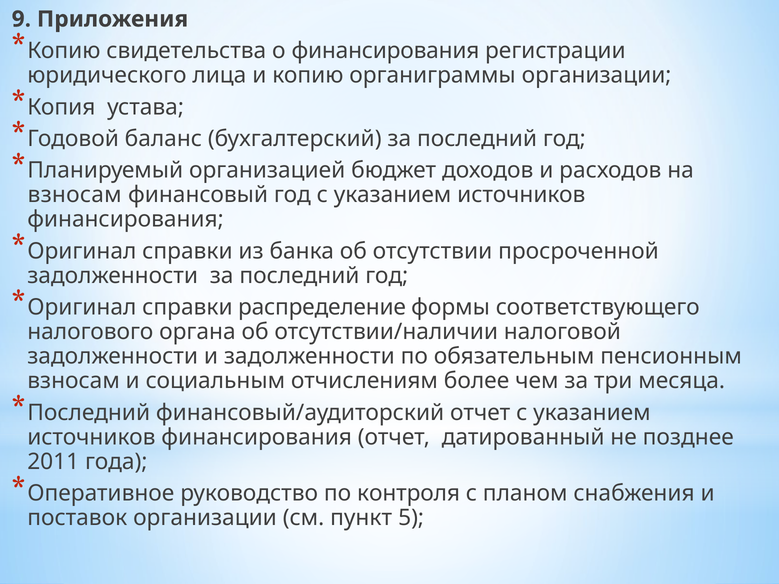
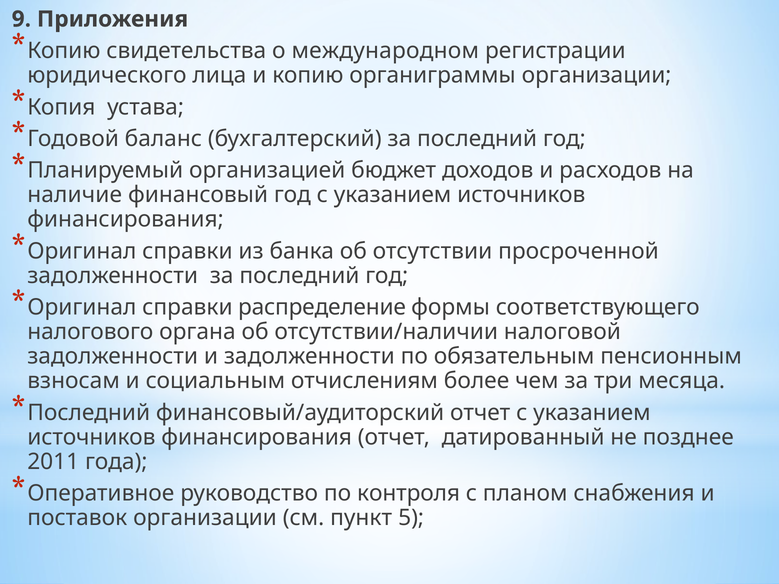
о финансирования: финансирования -> международном
взносам at (75, 195): взносам -> наличие
